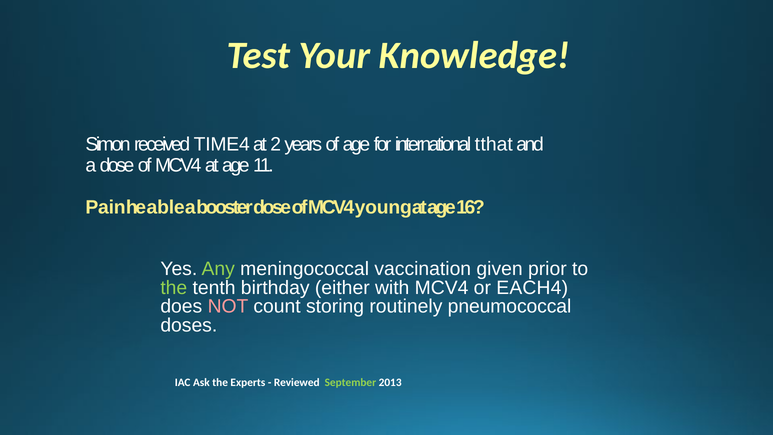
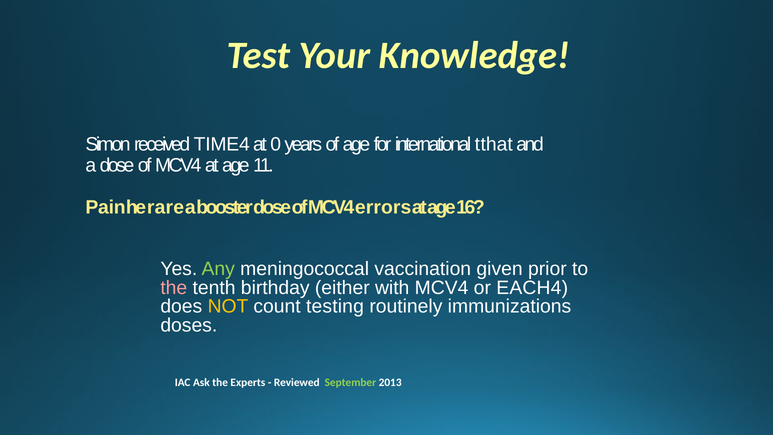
2: 2 -> 0
able: able -> rare
young: young -> errors
the at (174, 288) colour: light green -> pink
NOT colour: pink -> yellow
storing: storing -> testing
pneumococcal: pneumococcal -> immunizations
